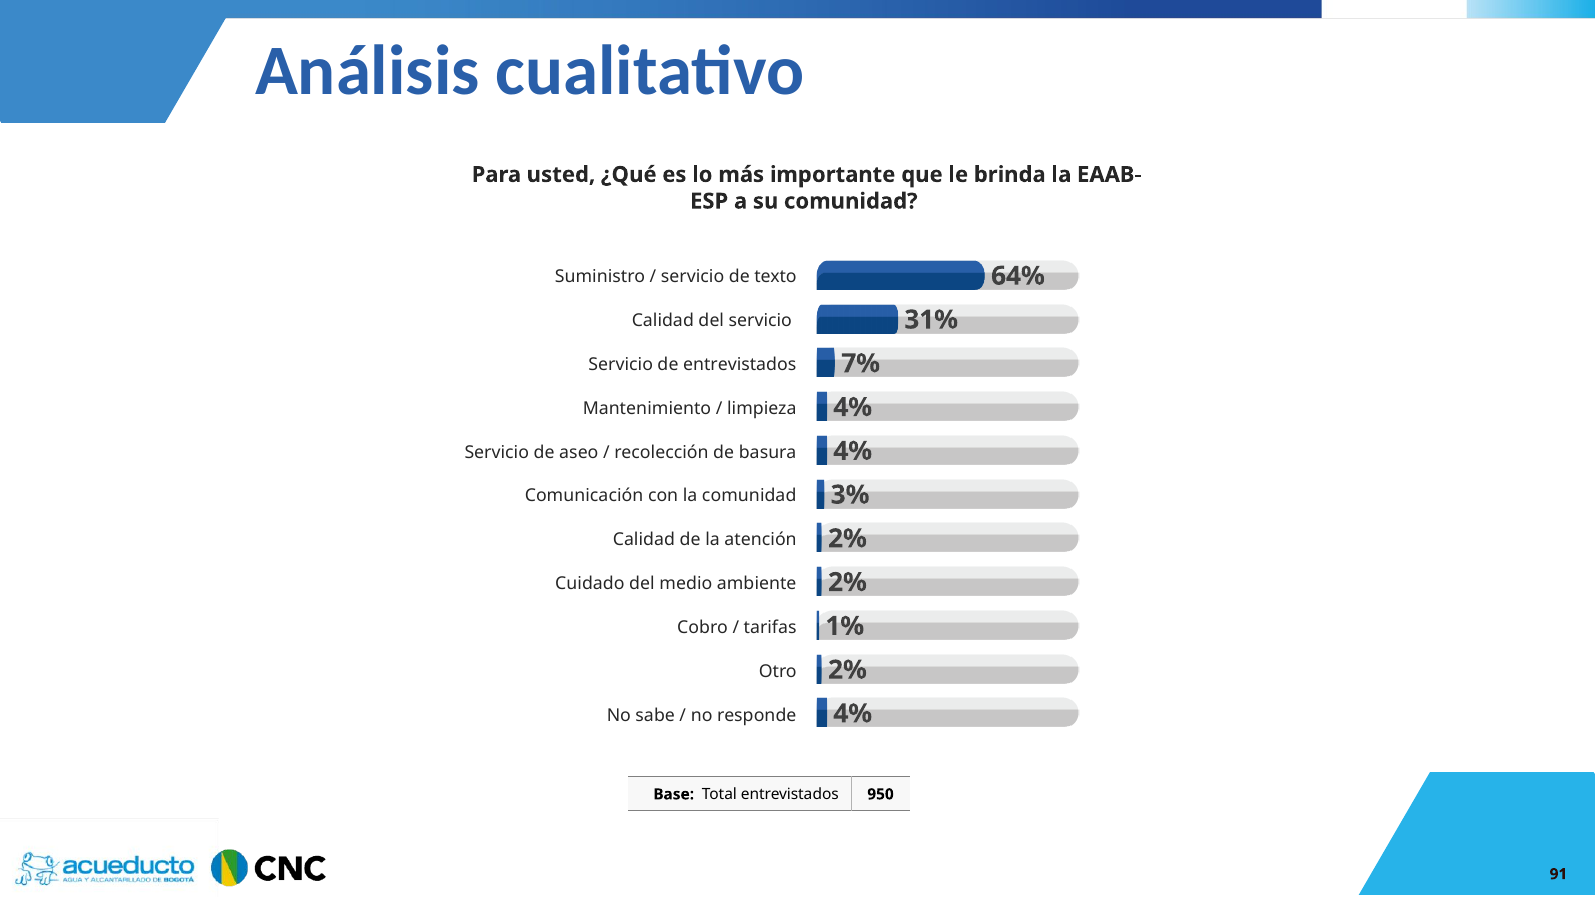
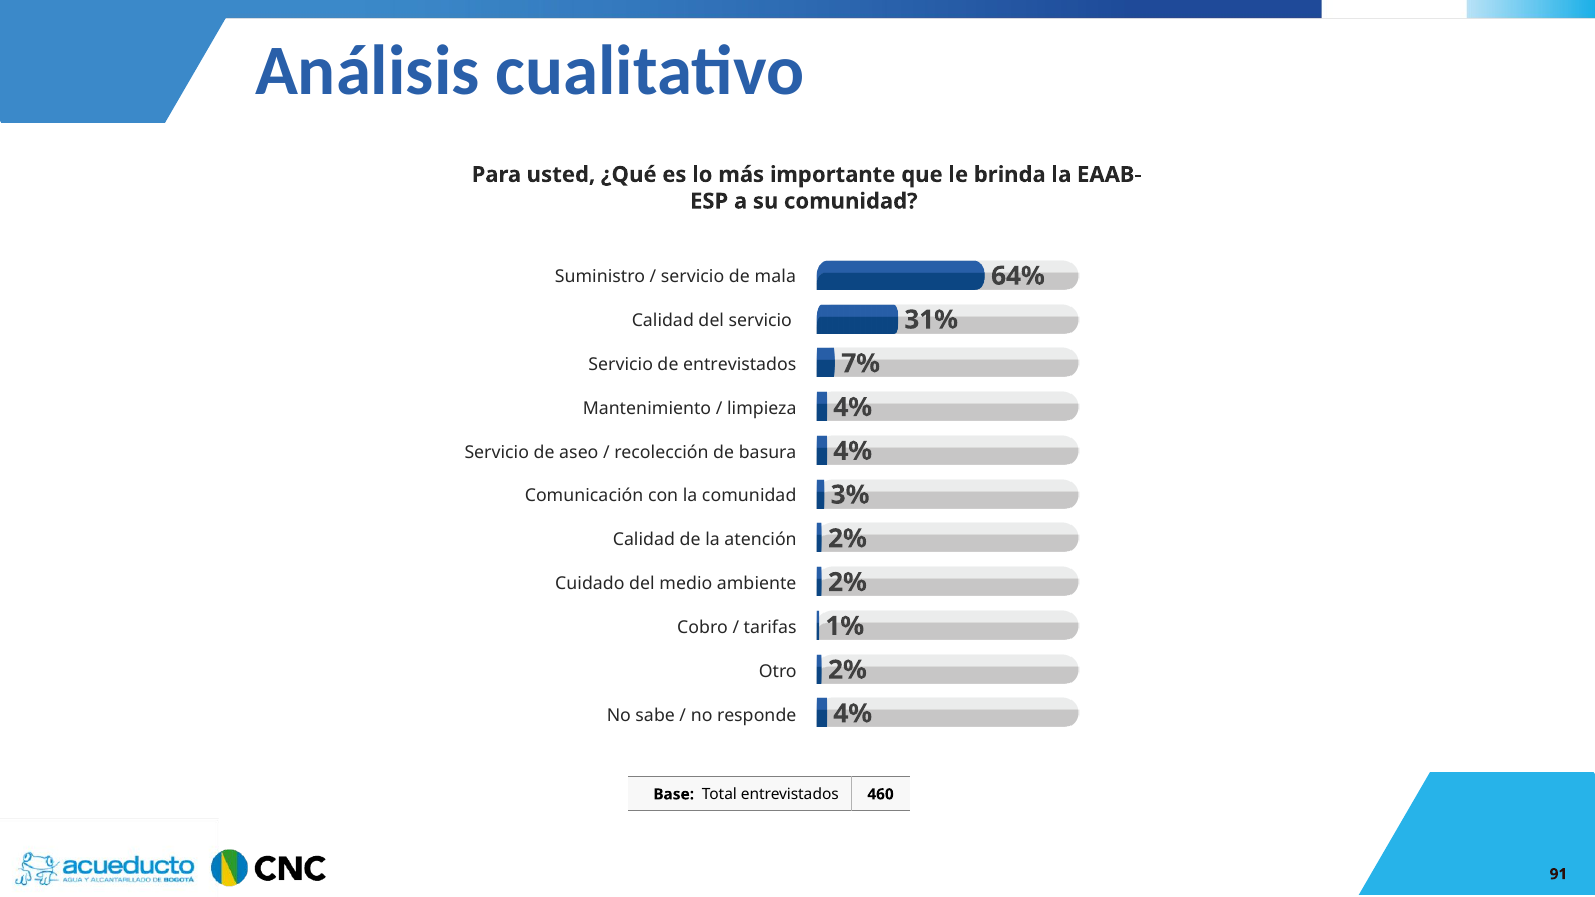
texto: texto -> mala
950: 950 -> 460
